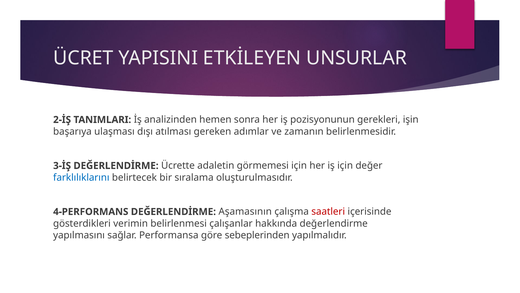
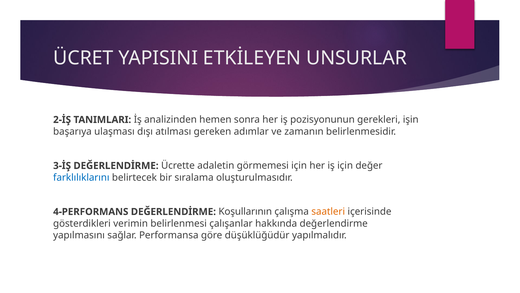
Aşamasının: Aşamasının -> Koşullarının
saatleri colour: red -> orange
sebeplerinden: sebeplerinden -> düşüklüğüdür
